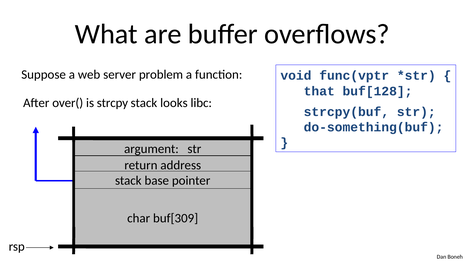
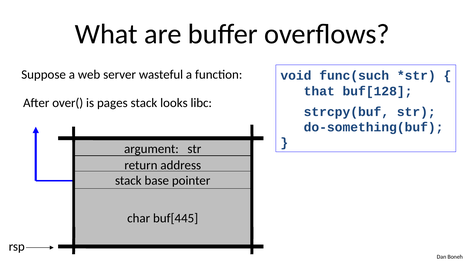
problem: problem -> wasteful
func(vptr: func(vptr -> func(such
strcpy: strcpy -> pages
buf[309: buf[309 -> buf[445
